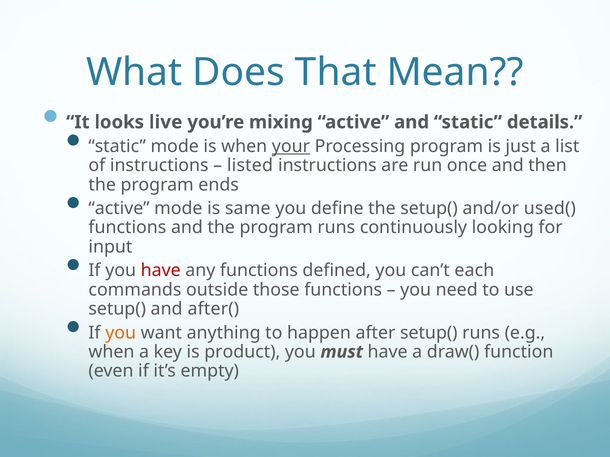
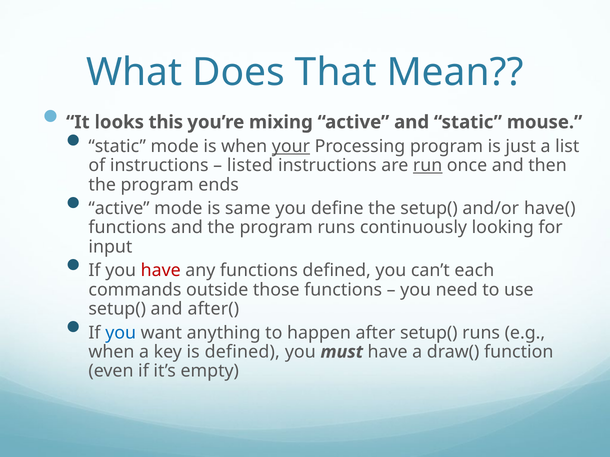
live: live -> this
details: details -> mouse
run underline: none -> present
used(: used( -> have(
you at (121, 333) colour: orange -> blue
is product: product -> defined
